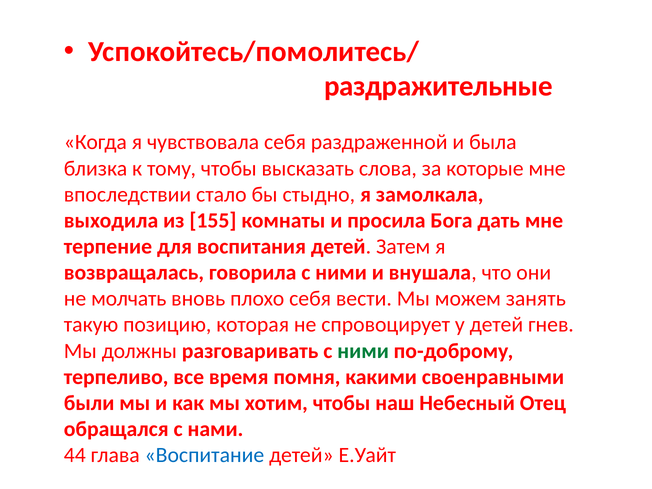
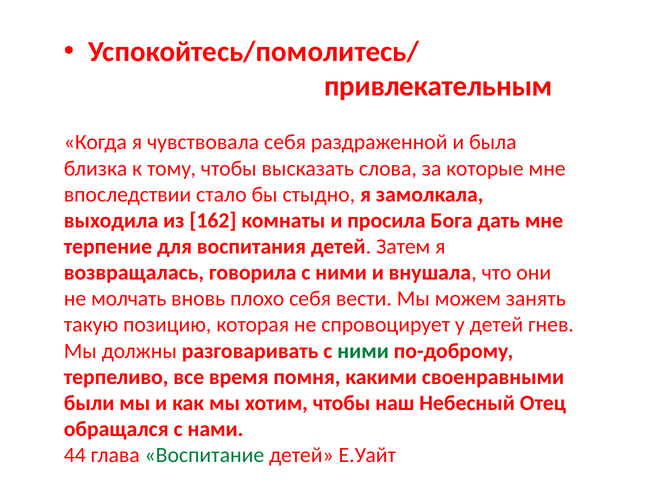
раздражительные: раздражительные -> привлекательным
155: 155 -> 162
Воспитание colour: blue -> green
